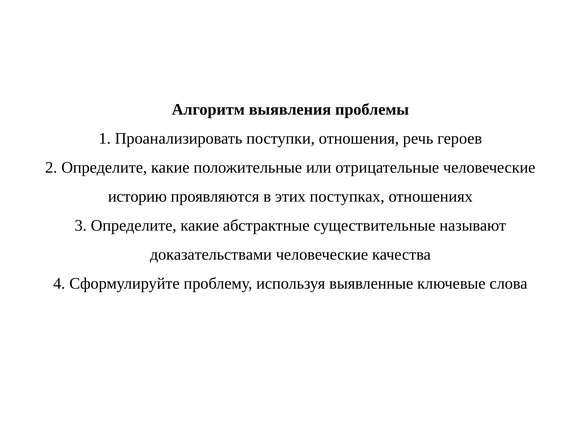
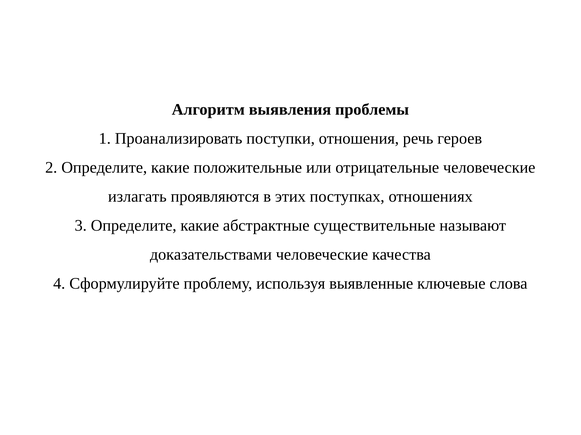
историю: историю -> излагать
